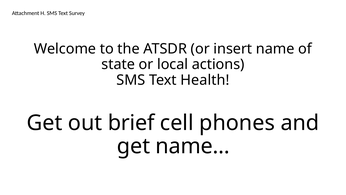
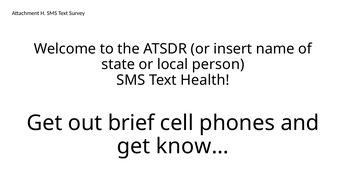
actions: actions -> person
name…: name… -> know…
